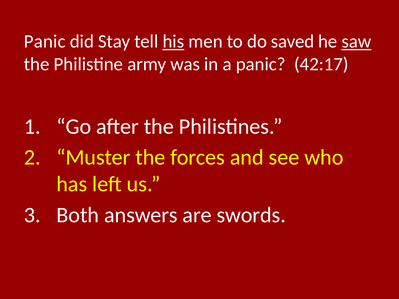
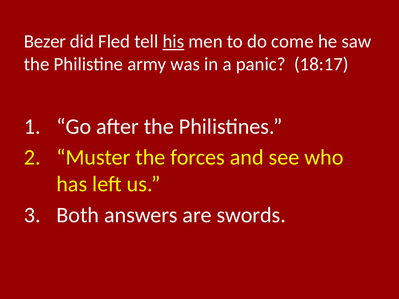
Panic at (45, 42): Panic -> Bezer
Stay: Stay -> Fled
saved: saved -> come
saw underline: present -> none
42:17: 42:17 -> 18:17
